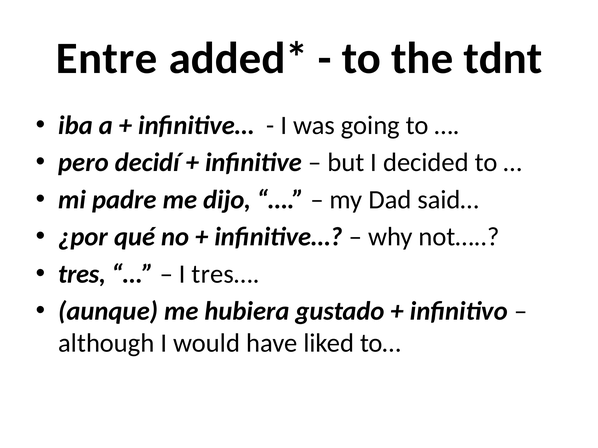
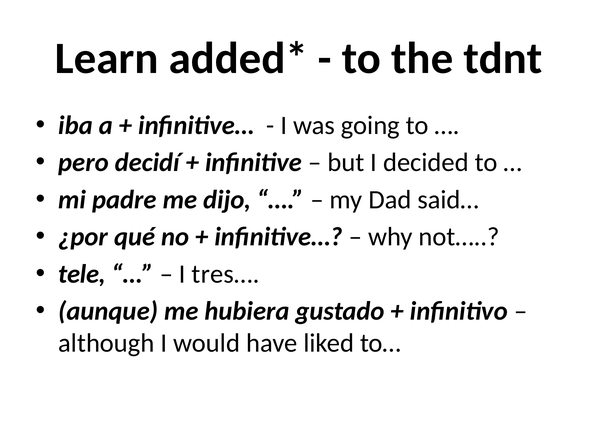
Entre: Entre -> Learn
tres: tres -> tele
